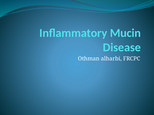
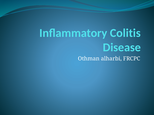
Mucin: Mucin -> Colitis
